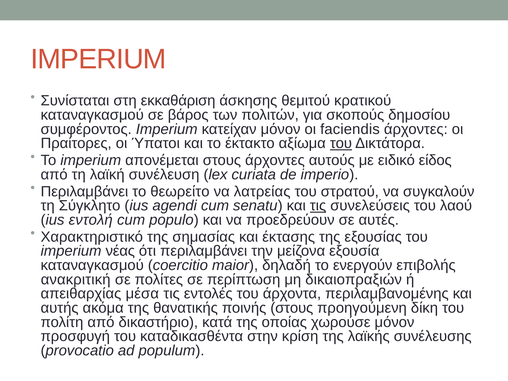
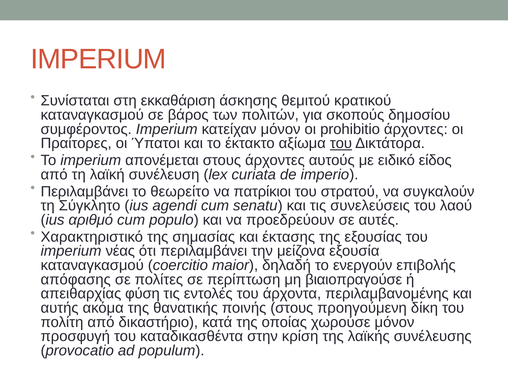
faciendis: faciendis -> prohibitio
λατρείας: λατρείας -> πατρίκιοι
τις at (318, 206) underline: present -> none
εντολή: εντολή -> αριθμό
ανακριτική: ανακριτική -> απόφασης
δικαιοπραξιών: δικαιοπραξιών -> βιαιοπραγούσε
μέσα: μέσα -> φύση
